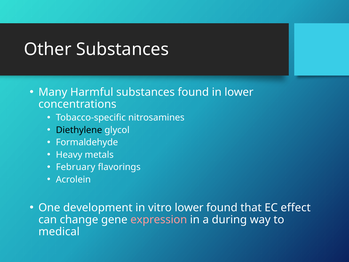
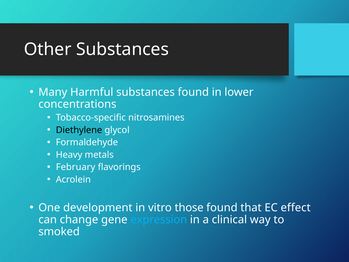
vitro lower: lower -> those
expression colour: pink -> light blue
during: during -> clinical
medical: medical -> smoked
